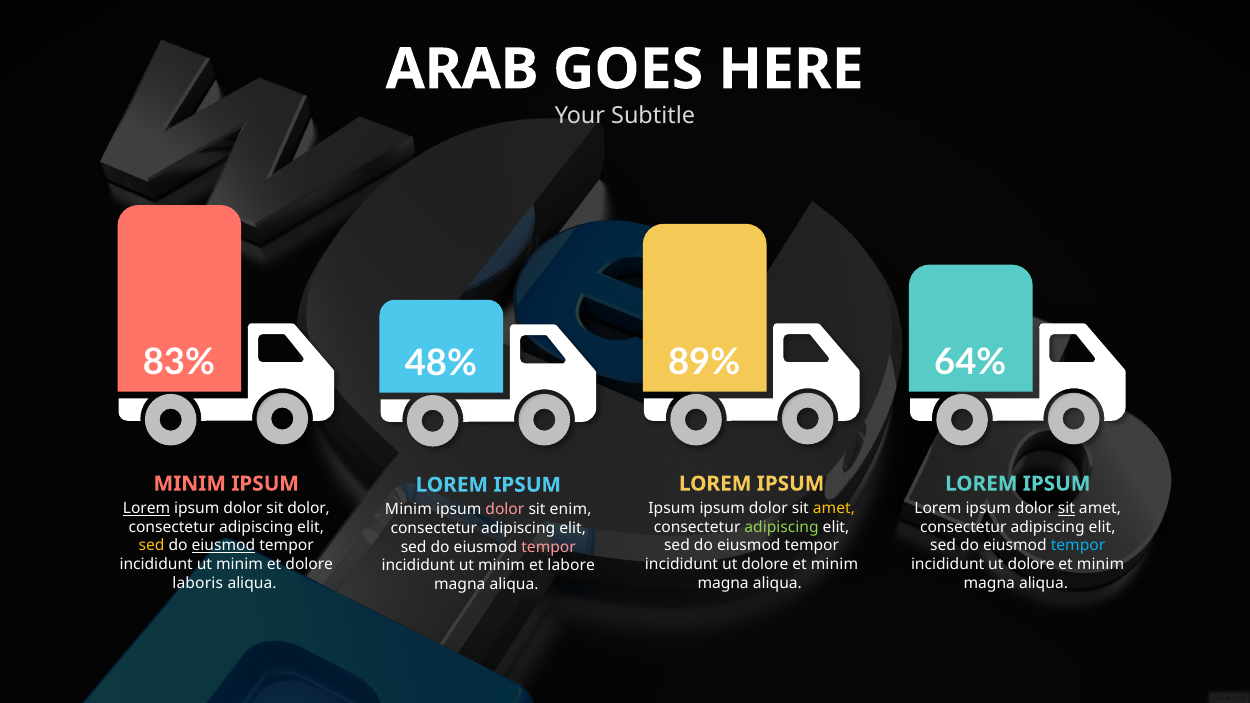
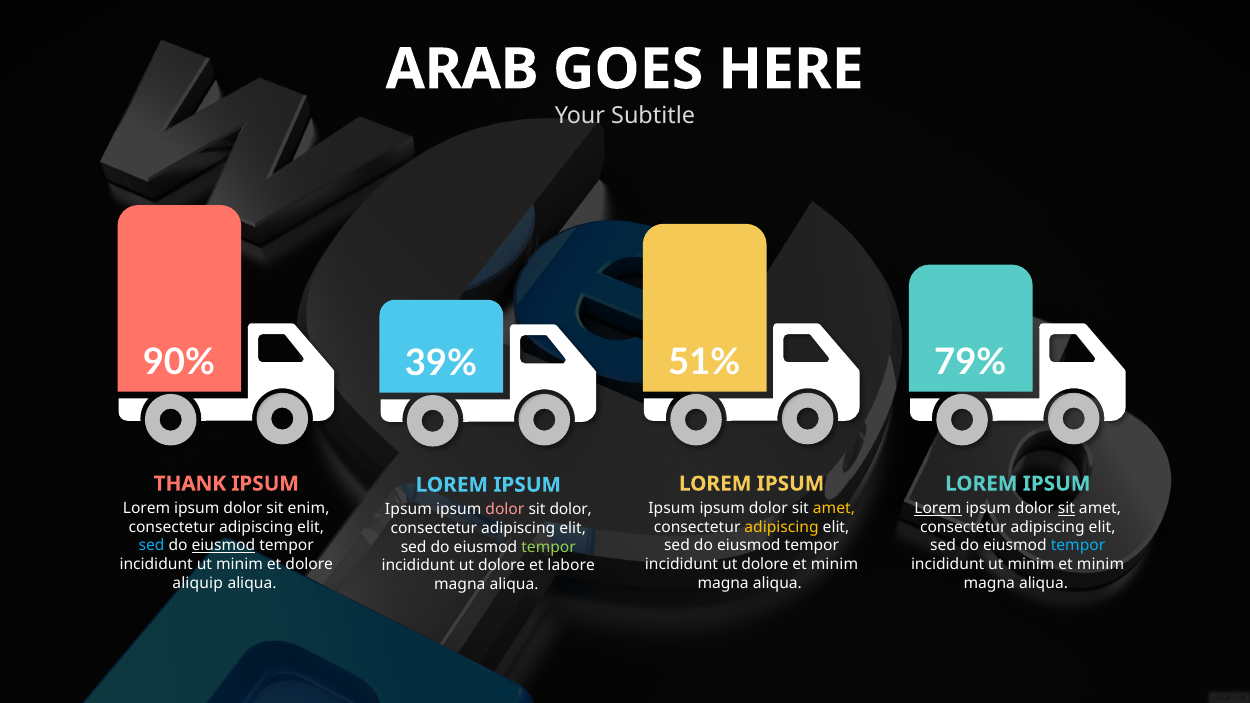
83%: 83% -> 90%
89%: 89% -> 51%
64%: 64% -> 79%
48%: 48% -> 39%
MINIM at (190, 484): MINIM -> THANK
Lorem at (147, 508) underline: present -> none
sit dolor: dolor -> enim
Lorem at (938, 508) underline: none -> present
Minim at (408, 510): Minim -> Ipsum
sit enim: enim -> dolor
adipiscing at (782, 527) colour: light green -> yellow
sed at (152, 546) colour: yellow -> light blue
tempor at (549, 547) colour: pink -> light green
dolore at (1031, 565): dolore -> minim
minim at (502, 566): minim -> dolore
laboris: laboris -> aliquip
